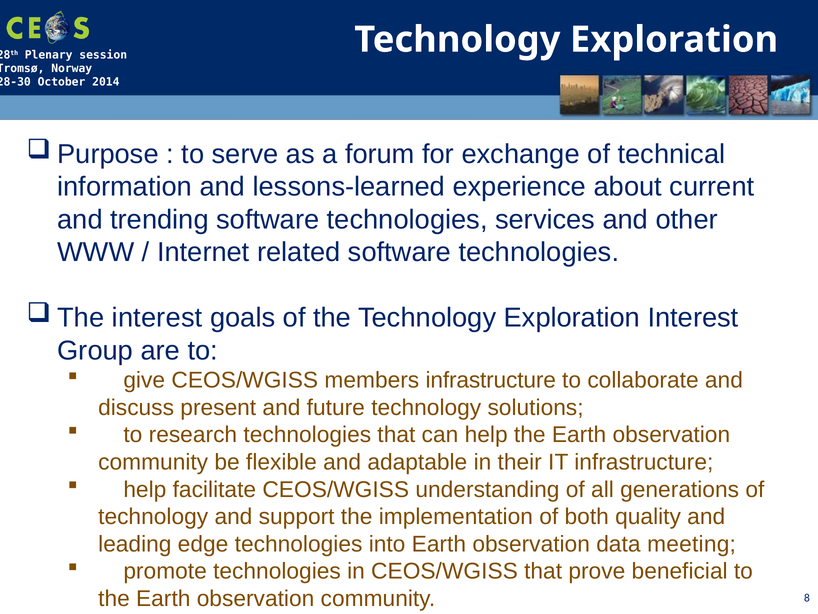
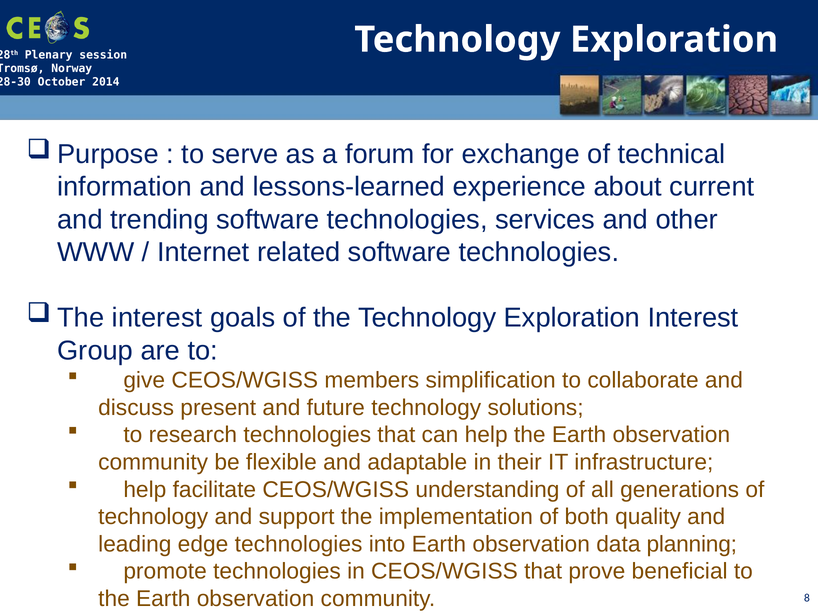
members infrastructure: infrastructure -> simplification
meeting: meeting -> planning
